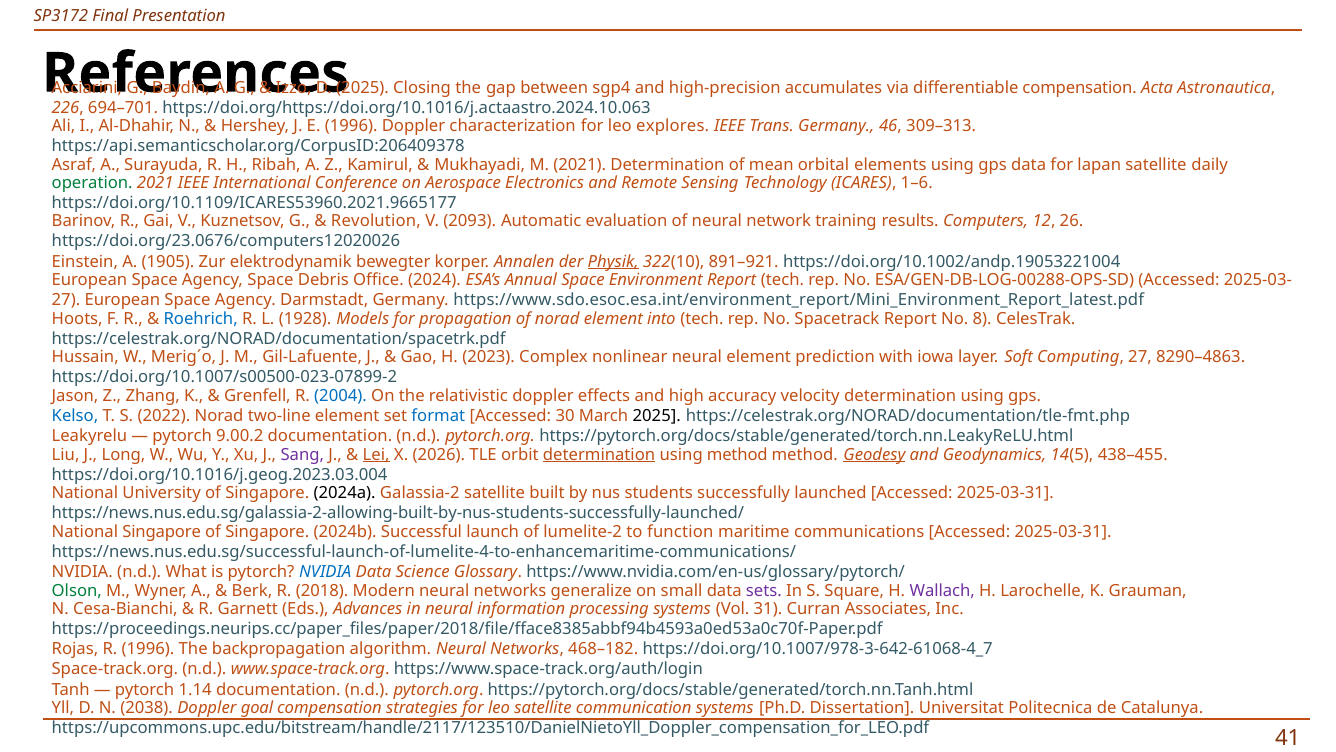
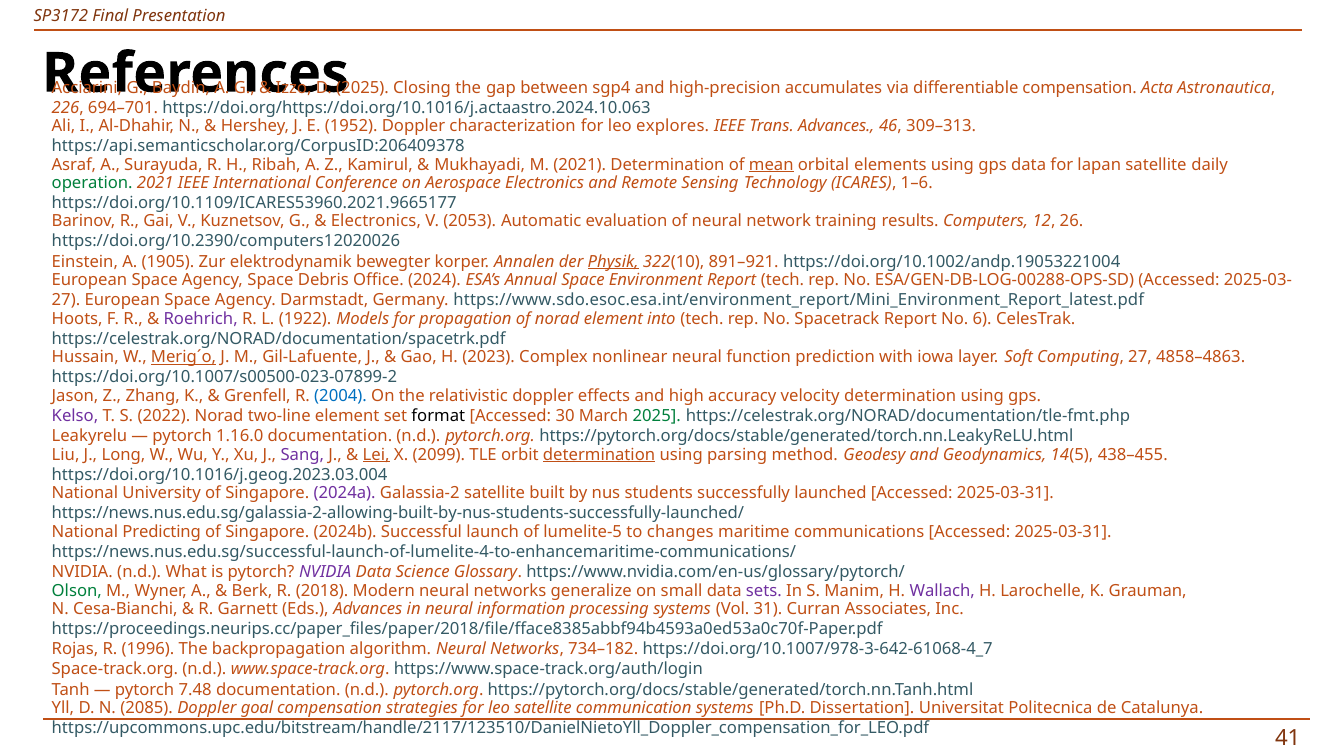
E 1996: 1996 -> 1952
Trans Germany: Germany -> Advances
mean underline: none -> present
Revolution at (376, 221): Revolution -> Electronics
2093: 2093 -> 2053
https://doi.org/23.0676/computers12020026: https://doi.org/23.0676/computers12020026 -> https://doi.org/10.2390/computers12020026
Roehrich colour: blue -> purple
1928: 1928 -> 1922
8: 8 -> 6
Merig´o underline: none -> present
neural element: element -> function
8290–4863: 8290–4863 -> 4858–4863
Kelso colour: blue -> purple
format colour: blue -> black
2025 at (657, 415) colour: black -> green
9.00.2: 9.00.2 -> 1.16.0
2026: 2026 -> 2099
using method: method -> parsing
Geodesy underline: present -> none
2024a colour: black -> purple
National Singapore: Singapore -> Predicting
lumelite-2: lumelite-2 -> lumelite-5
function: function -> changes
NVIDIA at (325, 572) colour: blue -> purple
Square: Square -> Manim
468–182: 468–182 -> 734–182
1.14: 1.14 -> 7.48
2038: 2038 -> 2085
